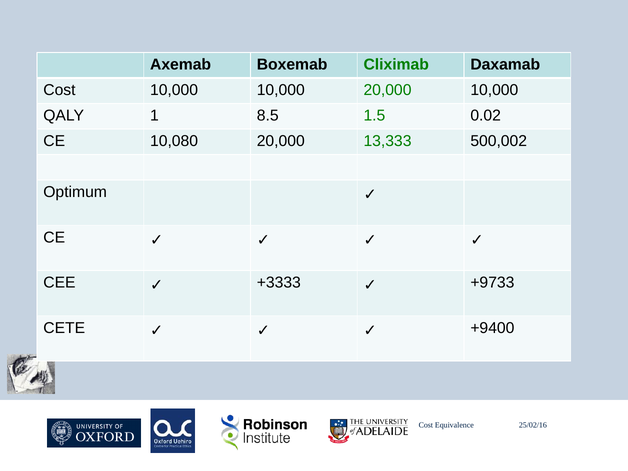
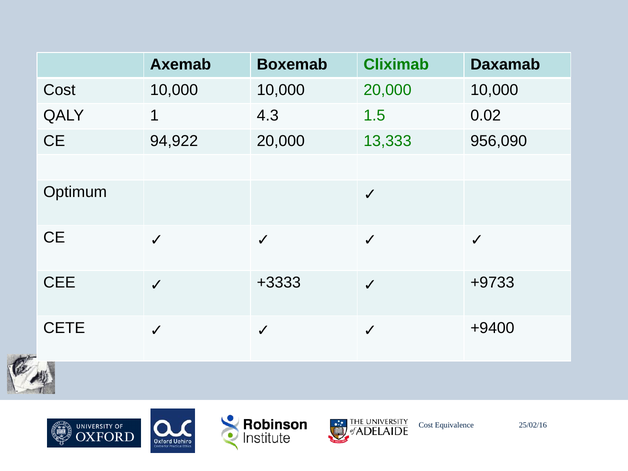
8.5: 8.5 -> 4.3
10,080: 10,080 -> 94,922
500,002: 500,002 -> 956,090
